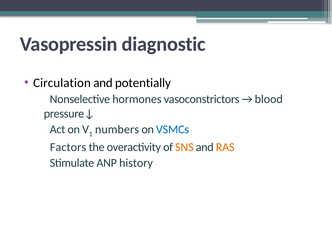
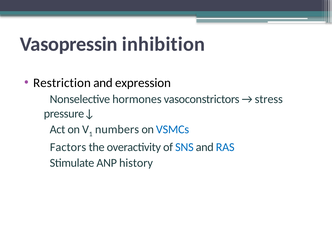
diagnostic: diagnostic -> inhibition
Circulation: Circulation -> Restriction
potentially: potentially -> expression
blood: blood -> stress
SNS colour: orange -> blue
RAS colour: orange -> blue
